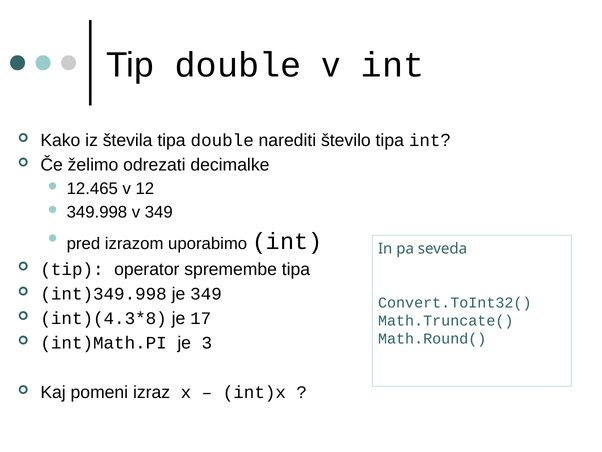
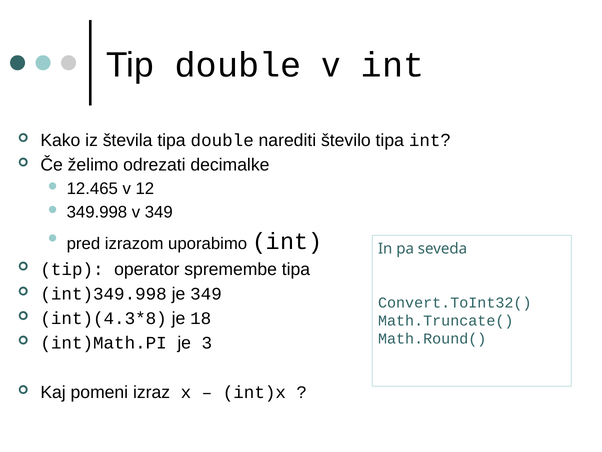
17: 17 -> 18
